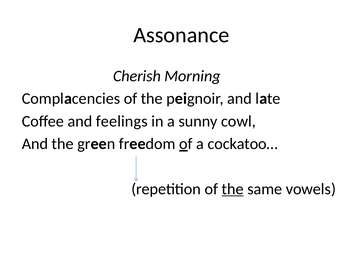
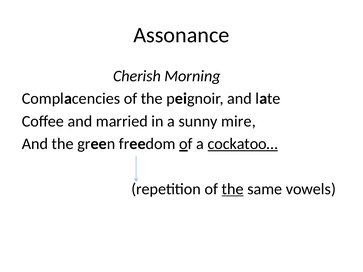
feelings: feelings -> married
cowl: cowl -> mire
cockatoo… underline: none -> present
